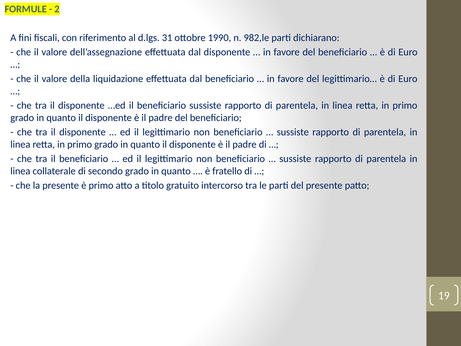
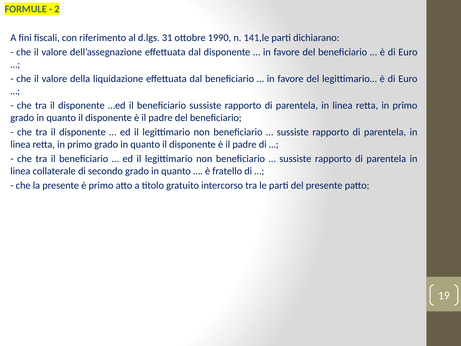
982,le: 982,le -> 141,le
